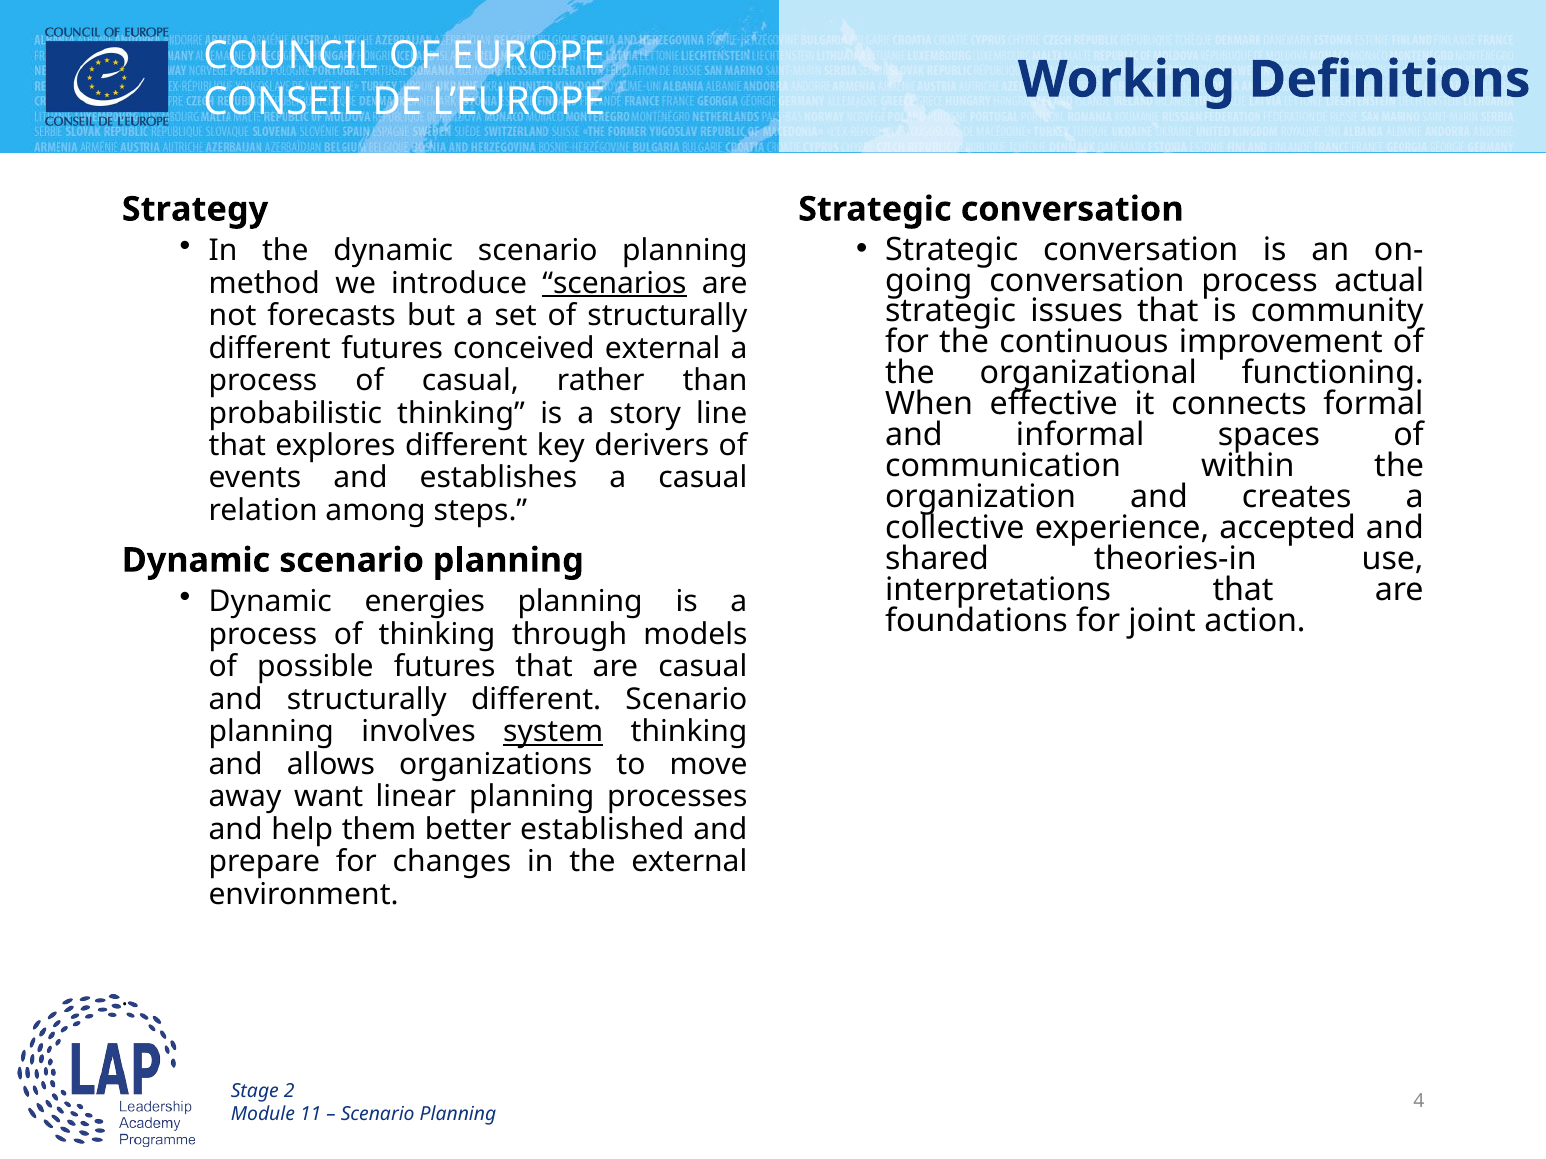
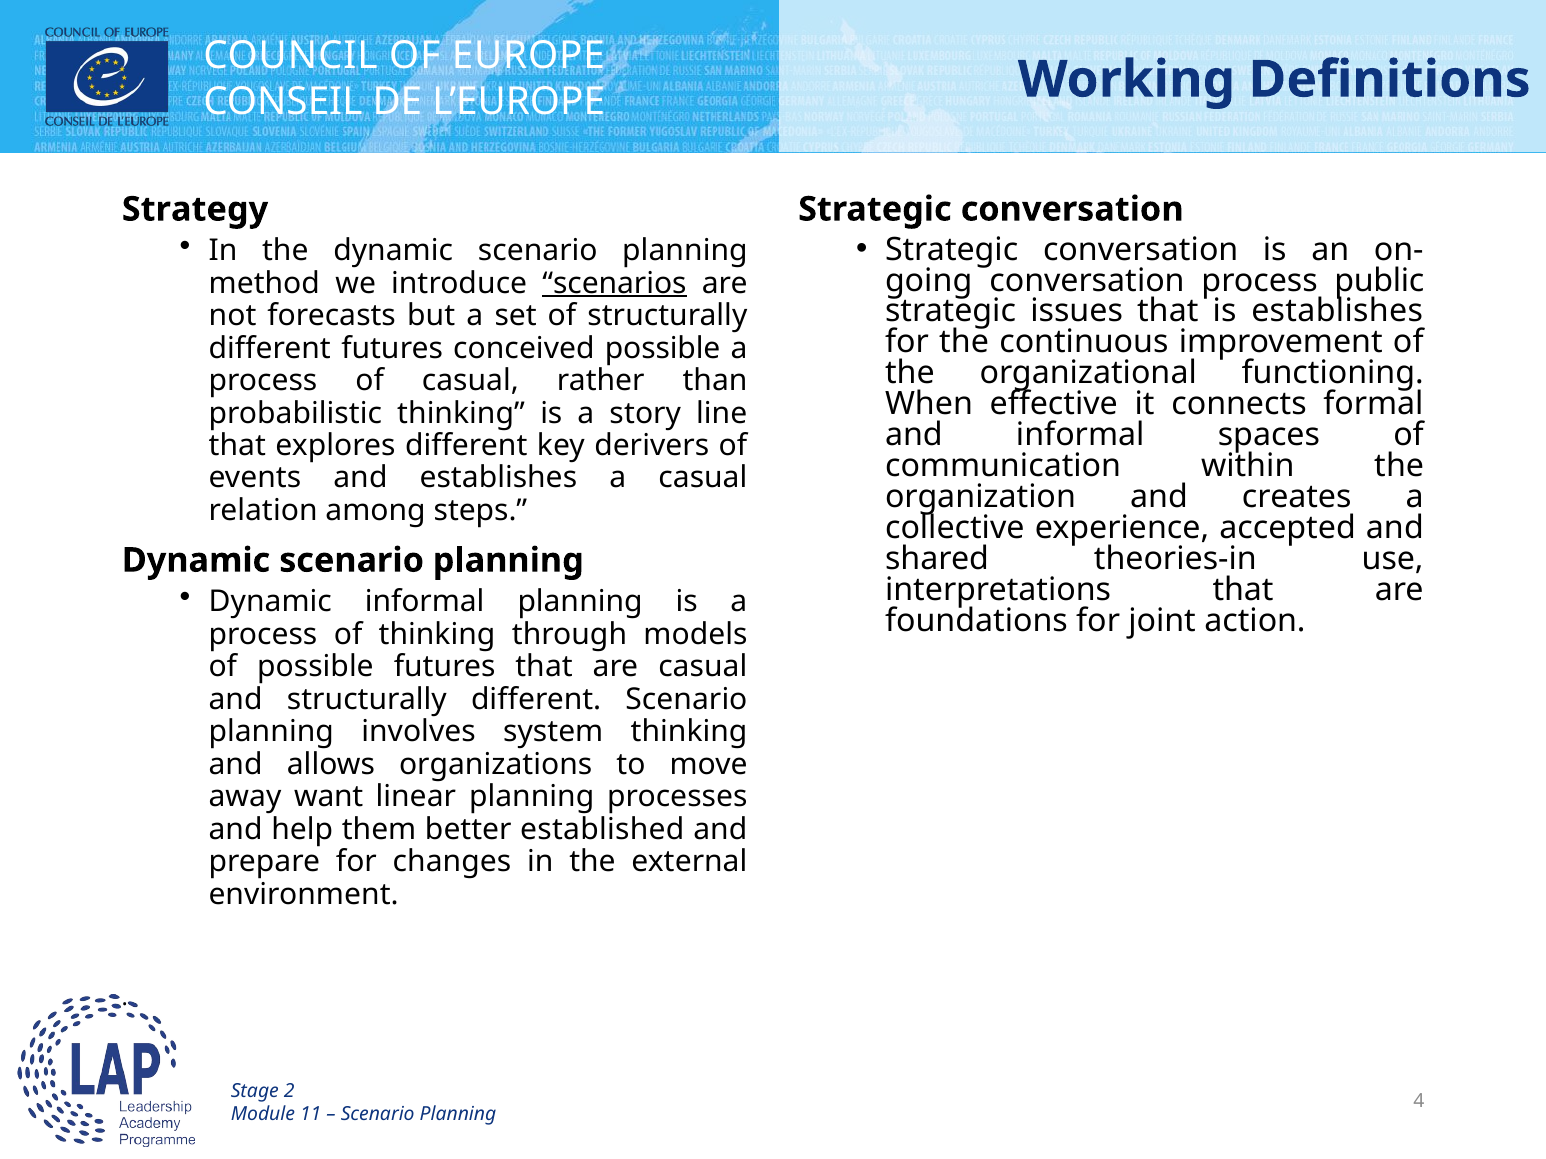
actual: actual -> public
is community: community -> establishes
conceived external: external -> possible
Dynamic energies: energies -> informal
system underline: present -> none
